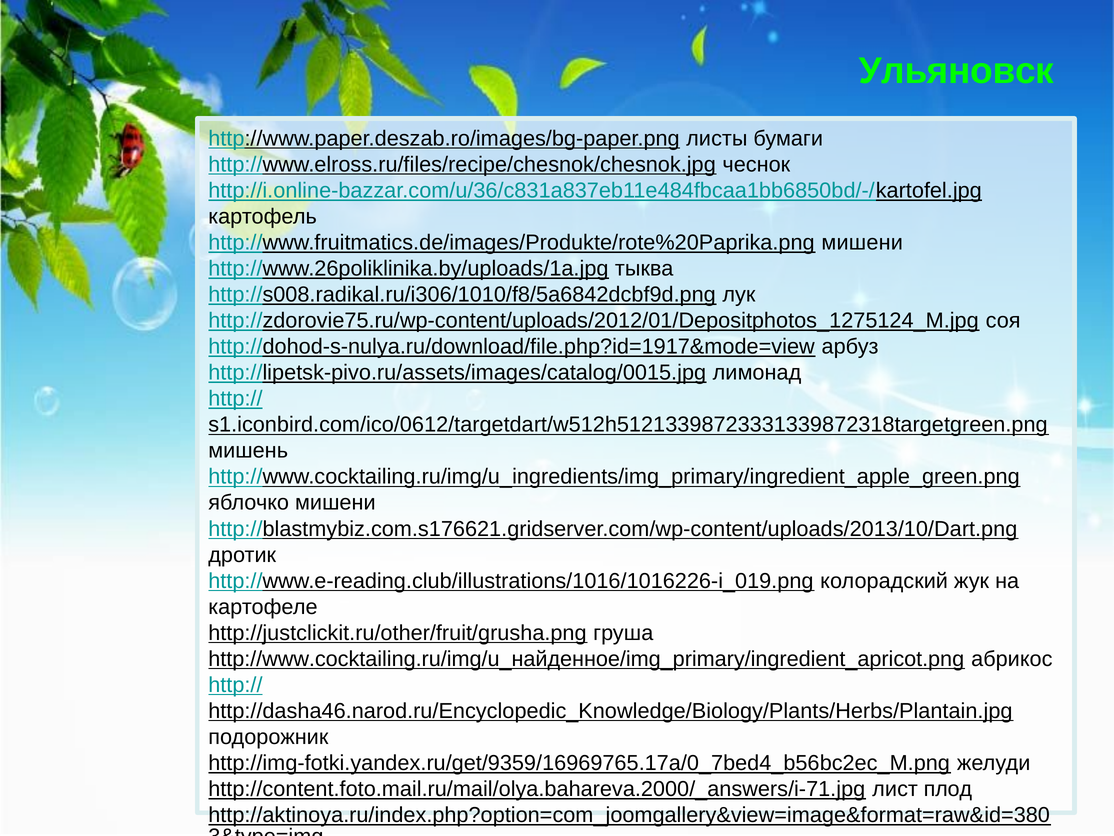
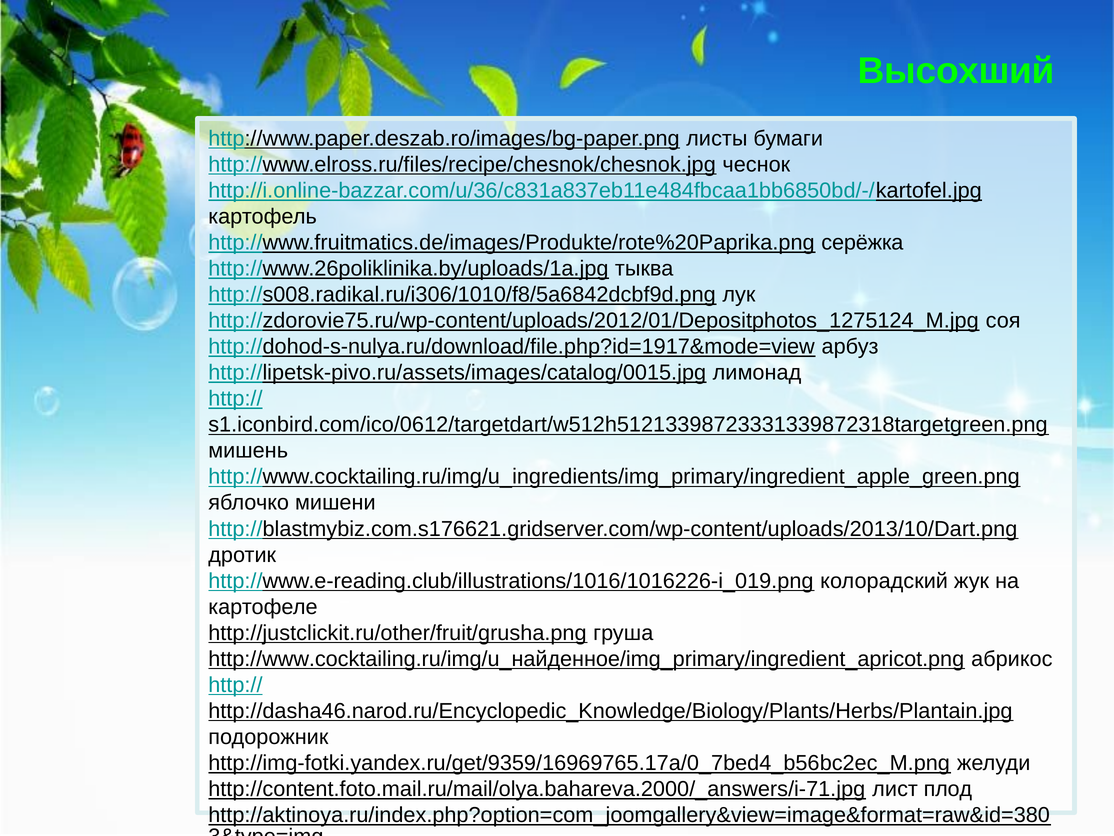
Ульяновск: Ульяновск -> Высохший
http://www.fruitmatics.de/images/Produkte/rote%20Paprika.png мишени: мишени -> серёжка
